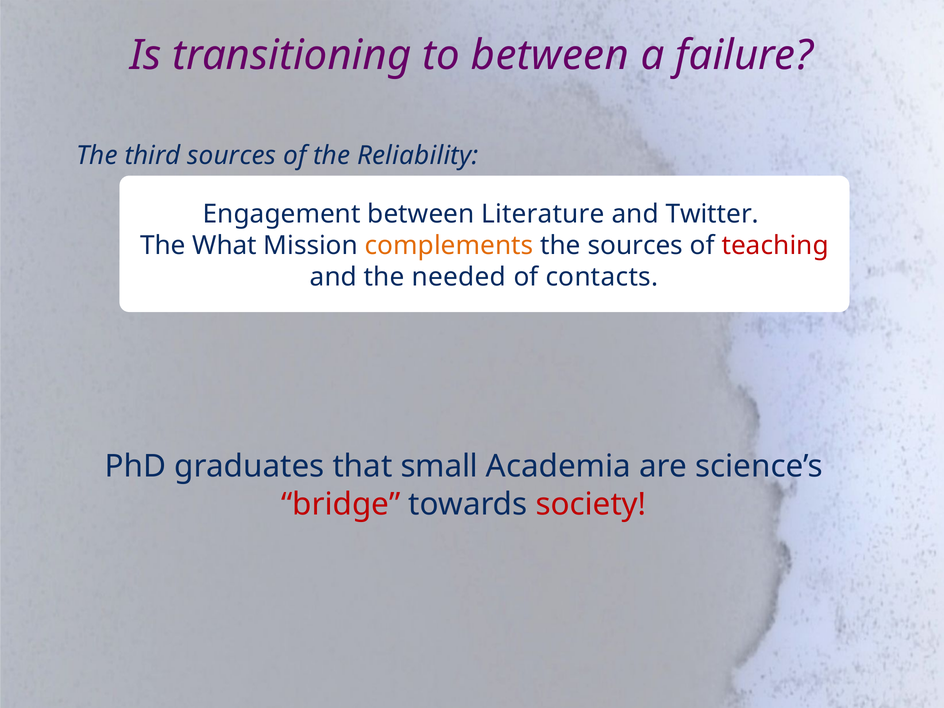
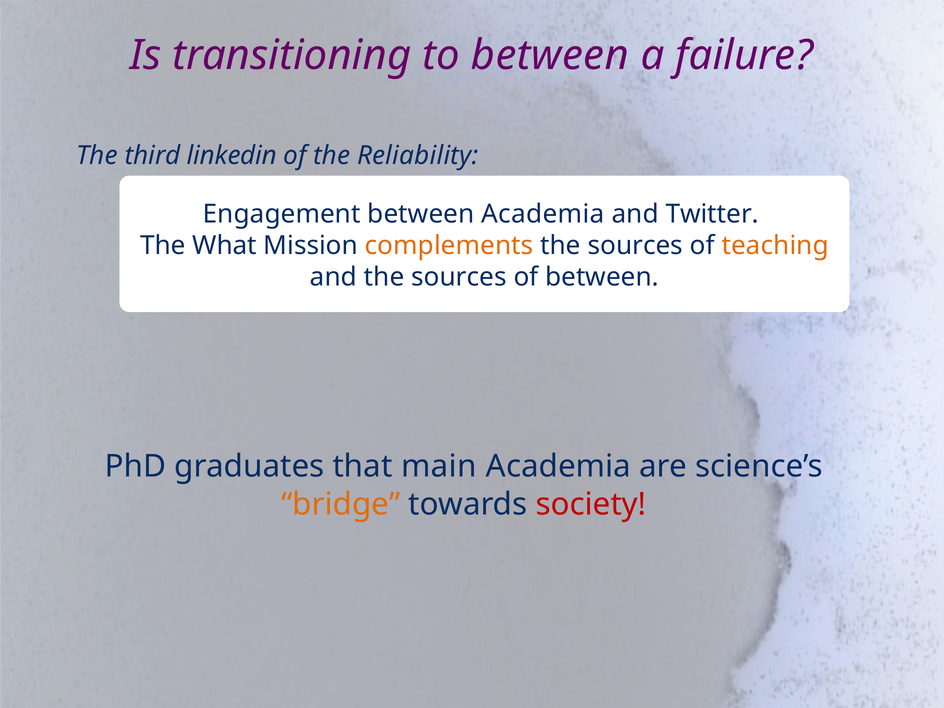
third sources: sources -> linkedin
between Literature: Literature -> Academia
teaching colour: red -> orange
and the needed: needed -> sources
of contacts: contacts -> between
small: small -> main
bridge colour: red -> orange
